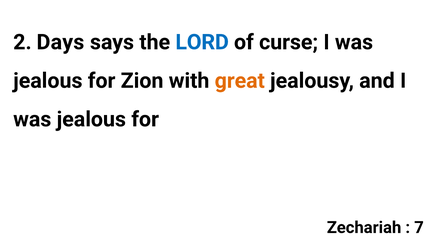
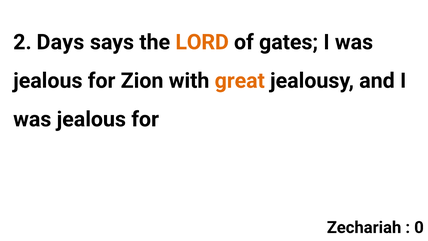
LORD colour: blue -> orange
curse: curse -> gates
7: 7 -> 0
